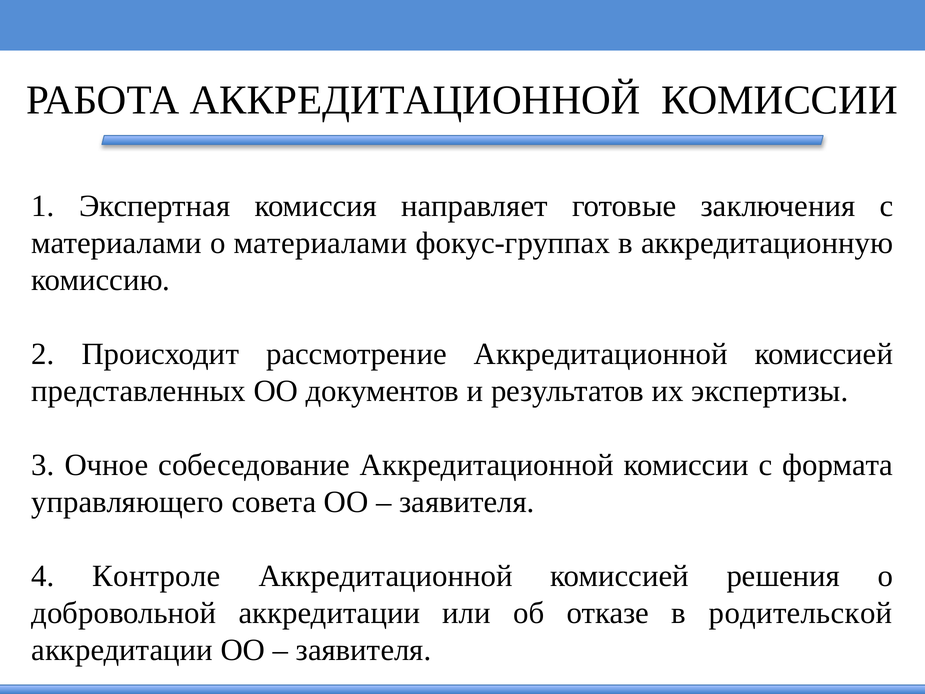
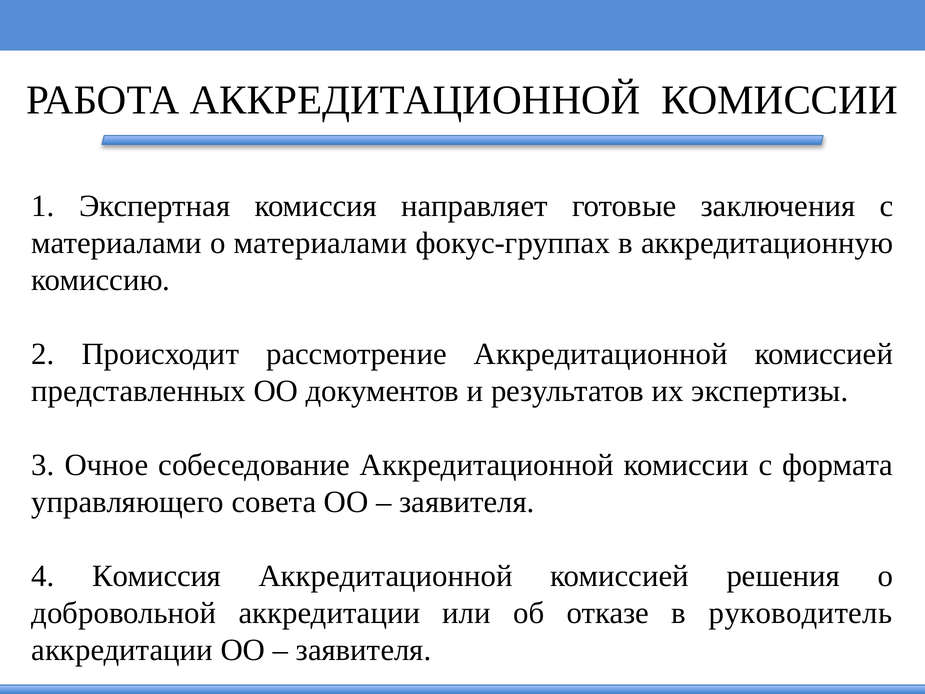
4 Контроле: Контроле -> Комиссия
родительской: родительской -> руководитель
